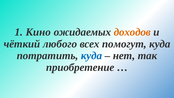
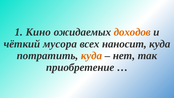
любого: любого -> мусора
помогут: помогут -> наносит
куда at (91, 56) colour: blue -> orange
